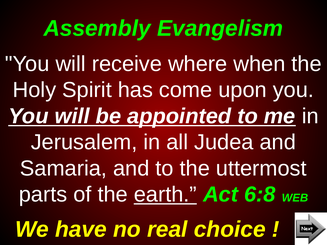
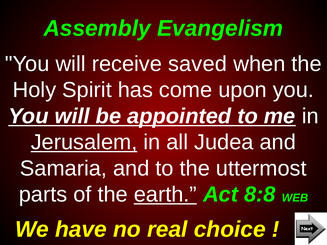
where: where -> saved
Jerusalem underline: none -> present
6:8: 6:8 -> 8:8
